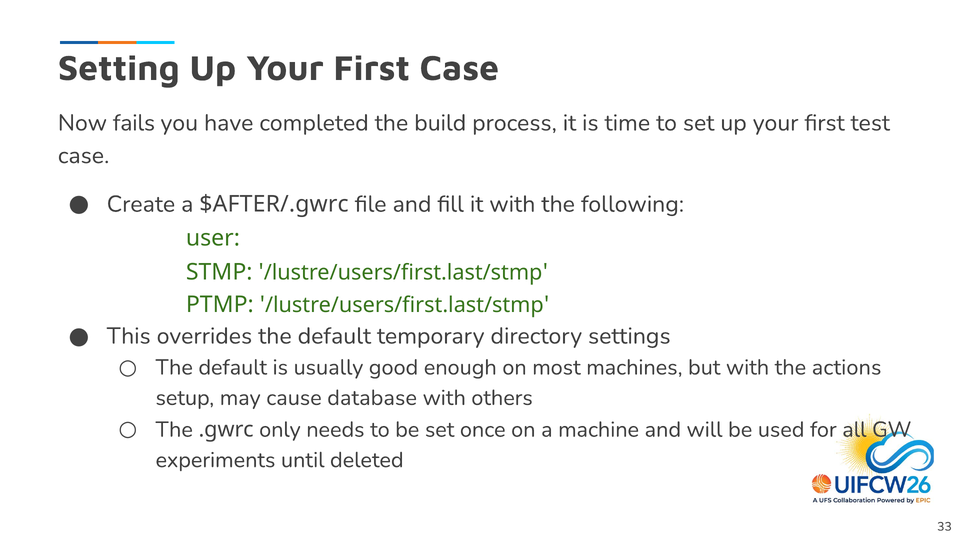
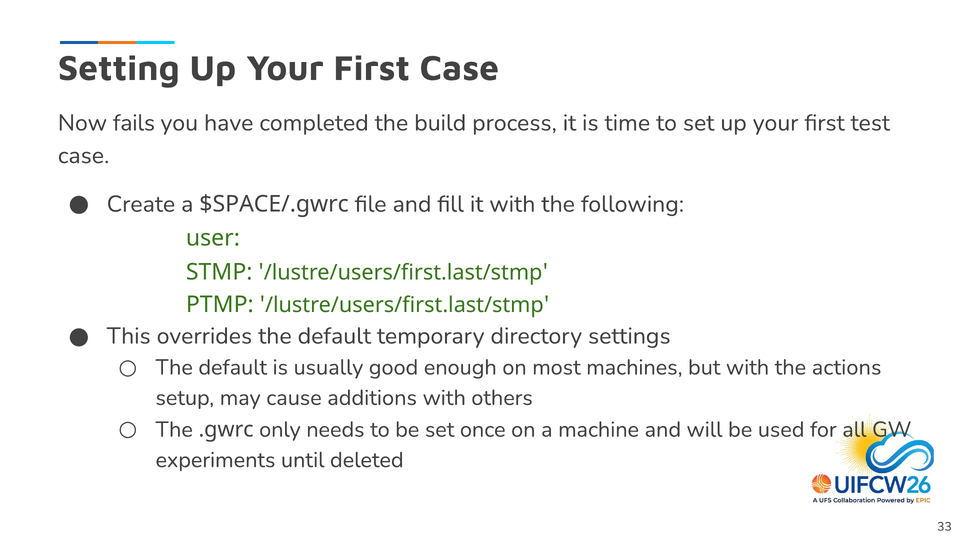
$AFTER/.gwrc: $AFTER/.gwrc -> $SPACE/.gwrc
database: database -> additions
